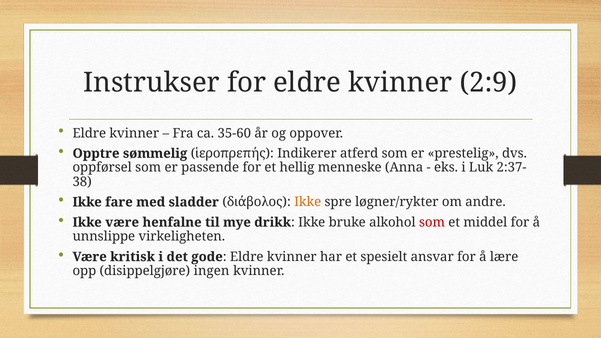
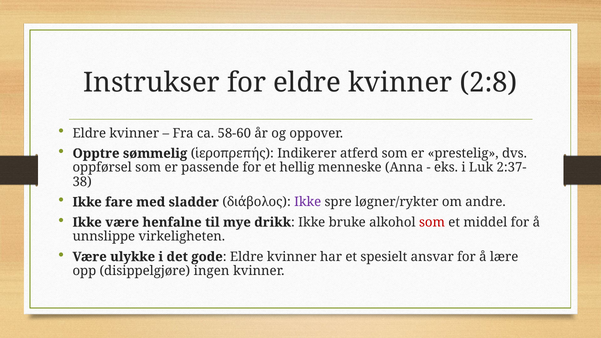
2:9: 2:9 -> 2:8
35-60: 35-60 -> 58-60
Ikke at (308, 202) colour: orange -> purple
kritisk: kritisk -> ulykke
